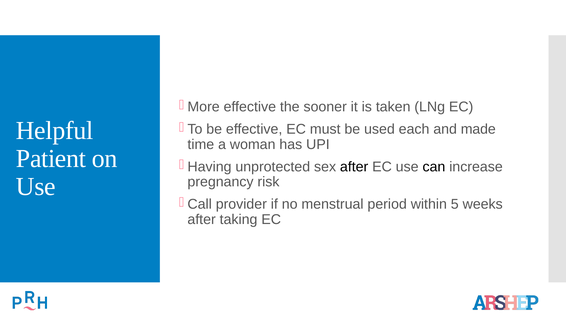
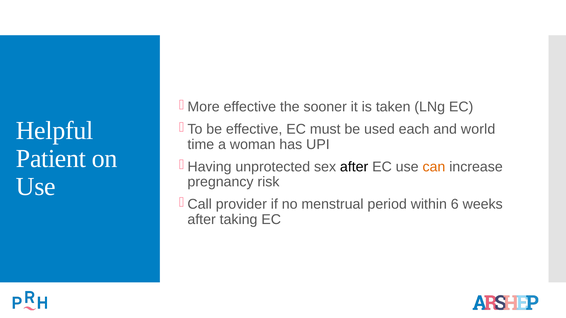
made: made -> world
can colour: black -> orange
5: 5 -> 6
